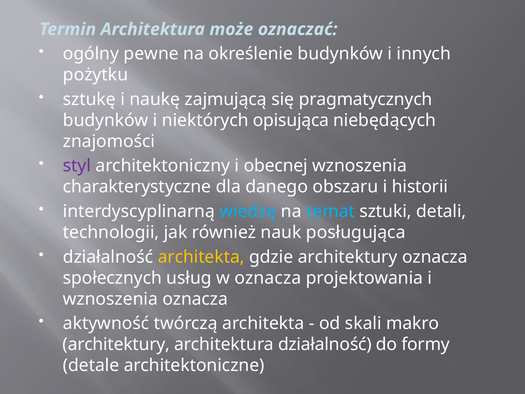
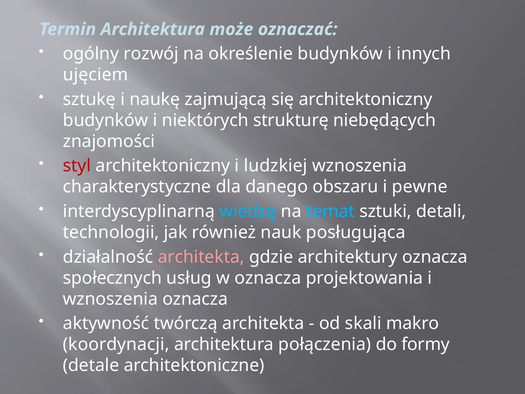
pewne: pewne -> rozwój
pożytku: pożytku -> ujęciem
się pragmatycznych: pragmatycznych -> architektoniczny
opisująca: opisująca -> strukturę
styl colour: purple -> red
obecnej: obecnej -> ludzkiej
historii: historii -> pewne
architekta at (201, 257) colour: yellow -> pink
architektury at (116, 344): architektury -> koordynacji
architektura działalność: działalność -> połączenia
